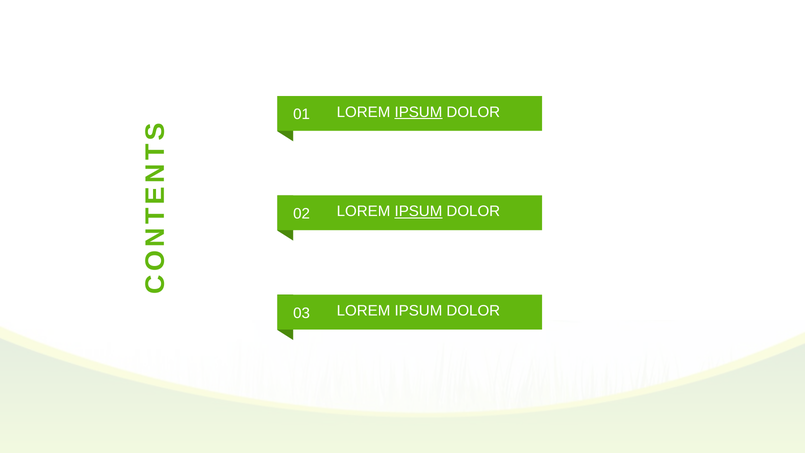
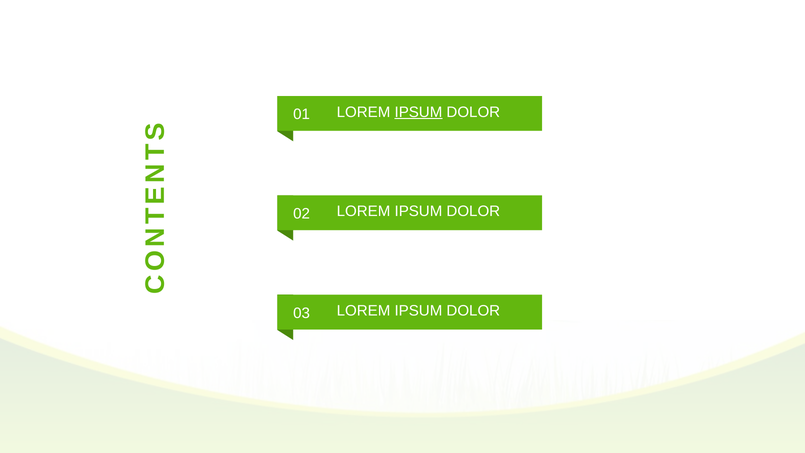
IPSUM at (418, 211) underline: present -> none
